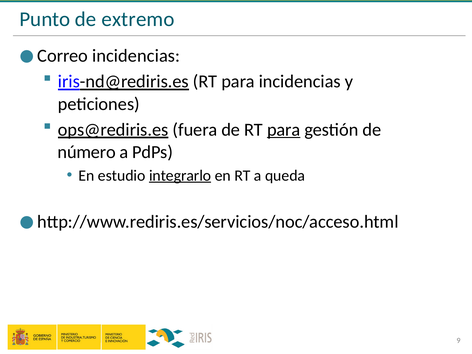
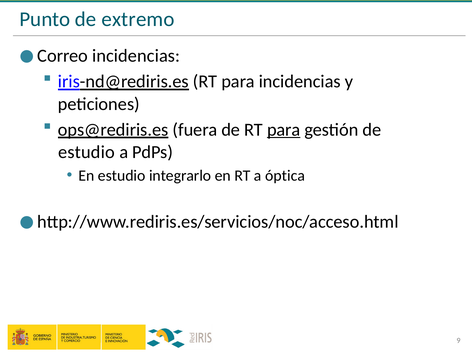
número at (87, 152): número -> estudio
integrarlo underline: present -> none
queda: queda -> óptica
